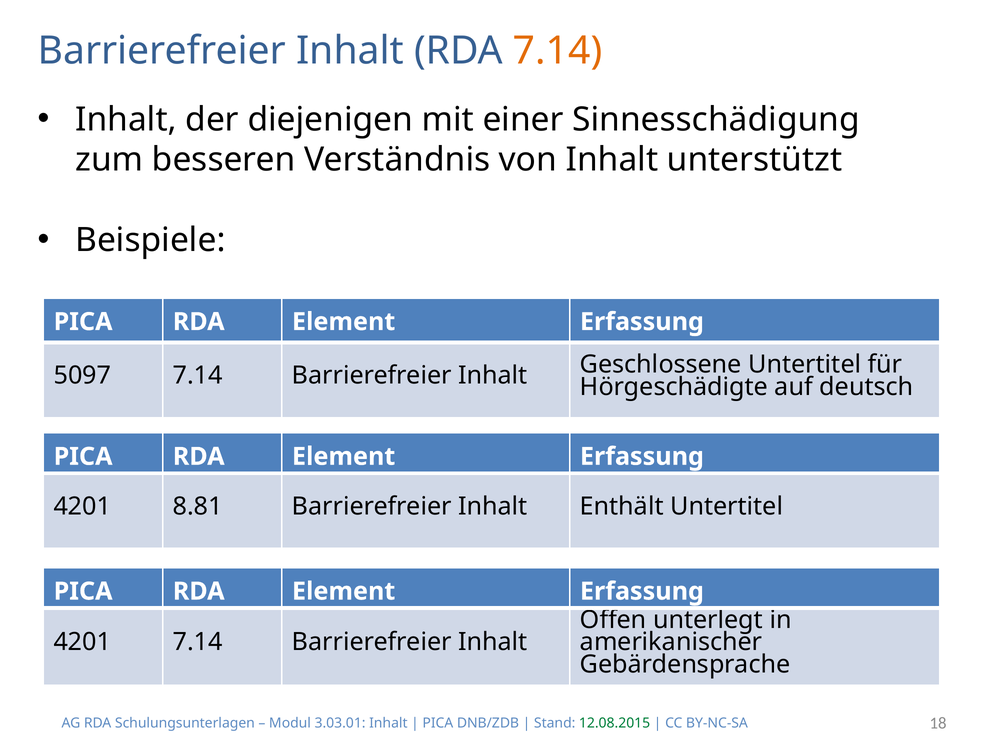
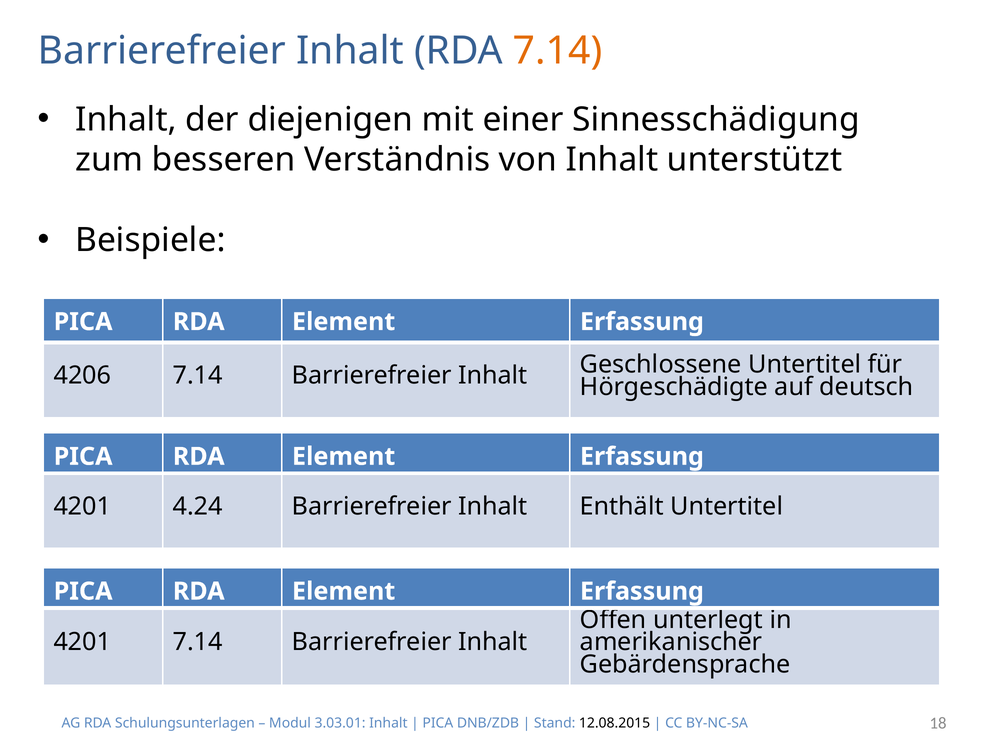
5097: 5097 -> 4206
8.81: 8.81 -> 4.24
12.08.2015 colour: green -> black
